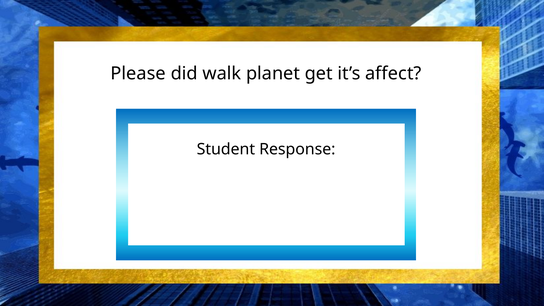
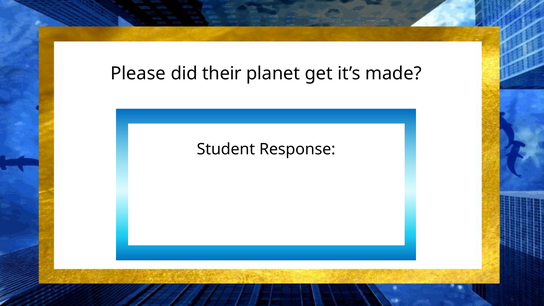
walk: walk -> their
affect: affect -> made
